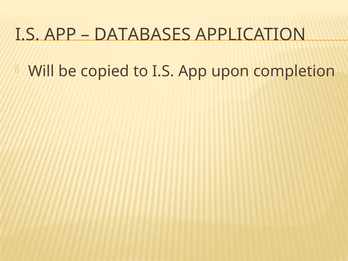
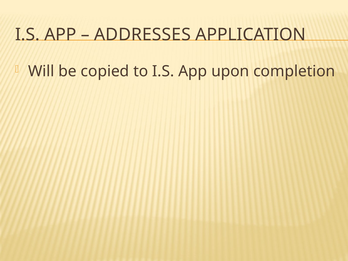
DATABASES: DATABASES -> ADDRESSES
